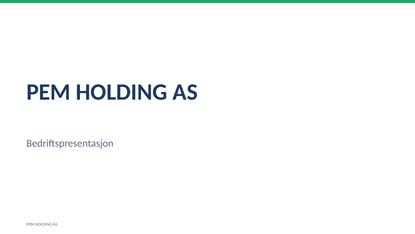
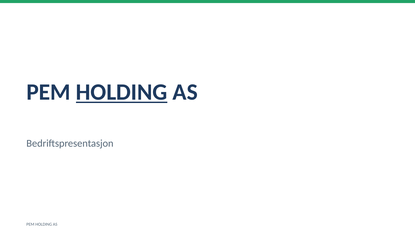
HOLDING at (122, 92) underline: none -> present
